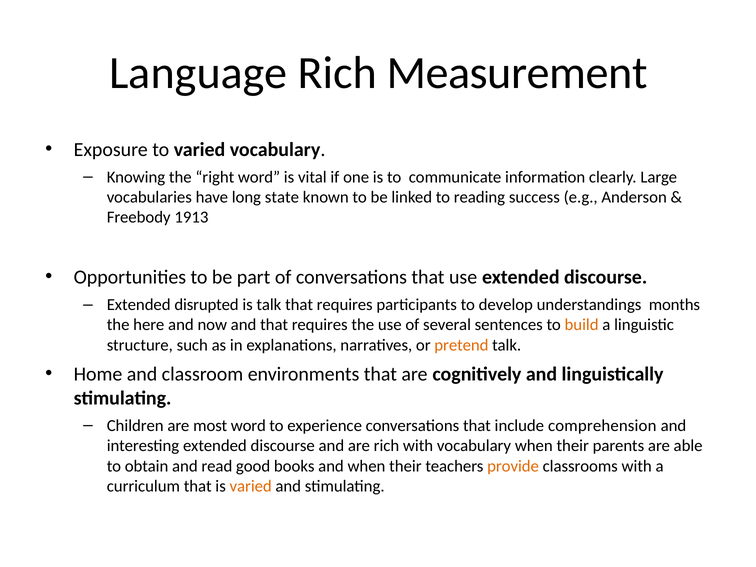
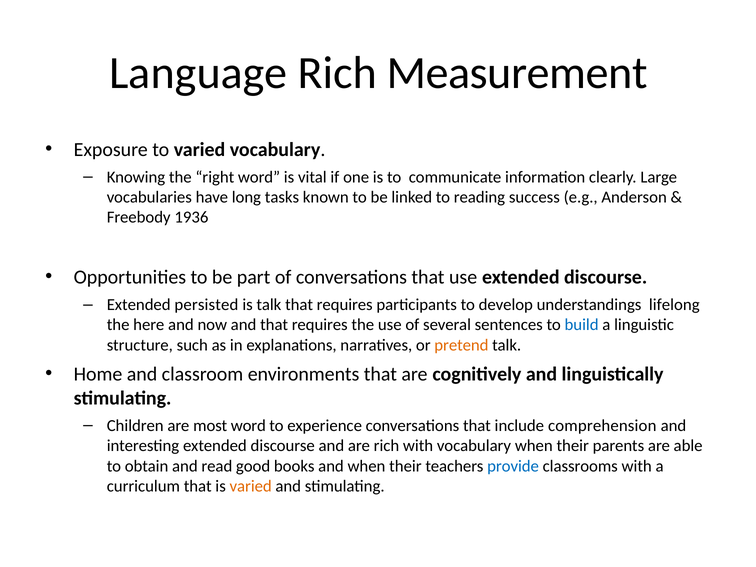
state: state -> tasks
1913: 1913 -> 1936
disrupted: disrupted -> persisted
months: months -> lifelong
build colour: orange -> blue
provide colour: orange -> blue
